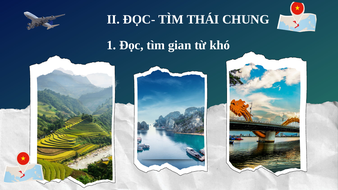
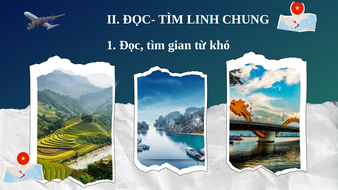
THÁI: THÁI -> LINH
